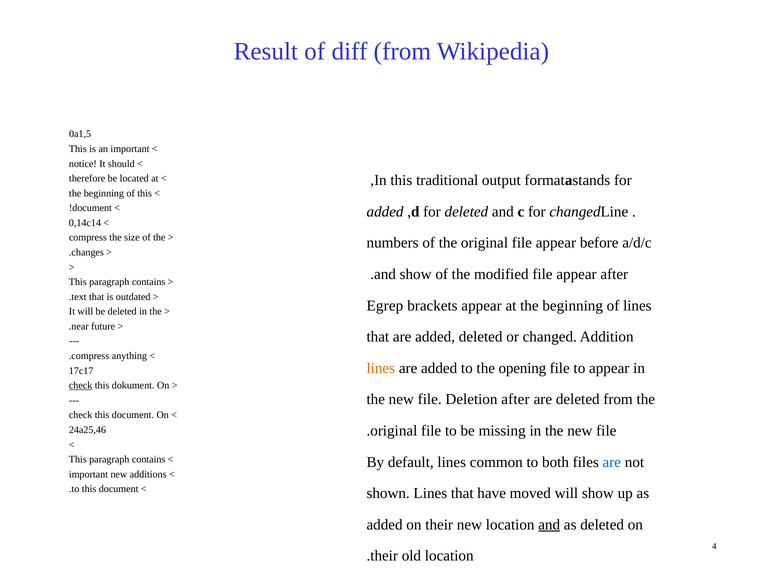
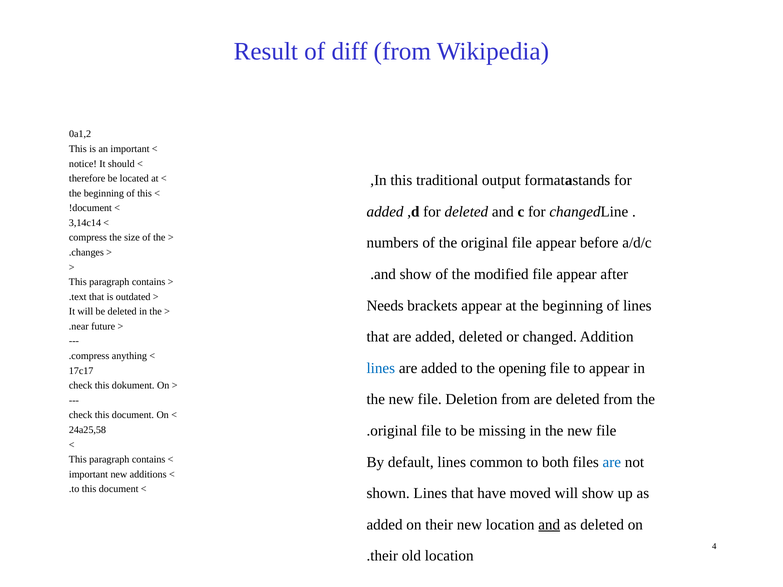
0a1,5: 0a1,5 -> 0a1,2
0,14c14: 0,14c14 -> 3,14c14
Egrep: Egrep -> Needs
lines at (381, 368) colour: orange -> blue
check at (81, 386) underline: present -> none
Deletion after: after -> from
24a25,46: 24a25,46 -> 24a25,58
